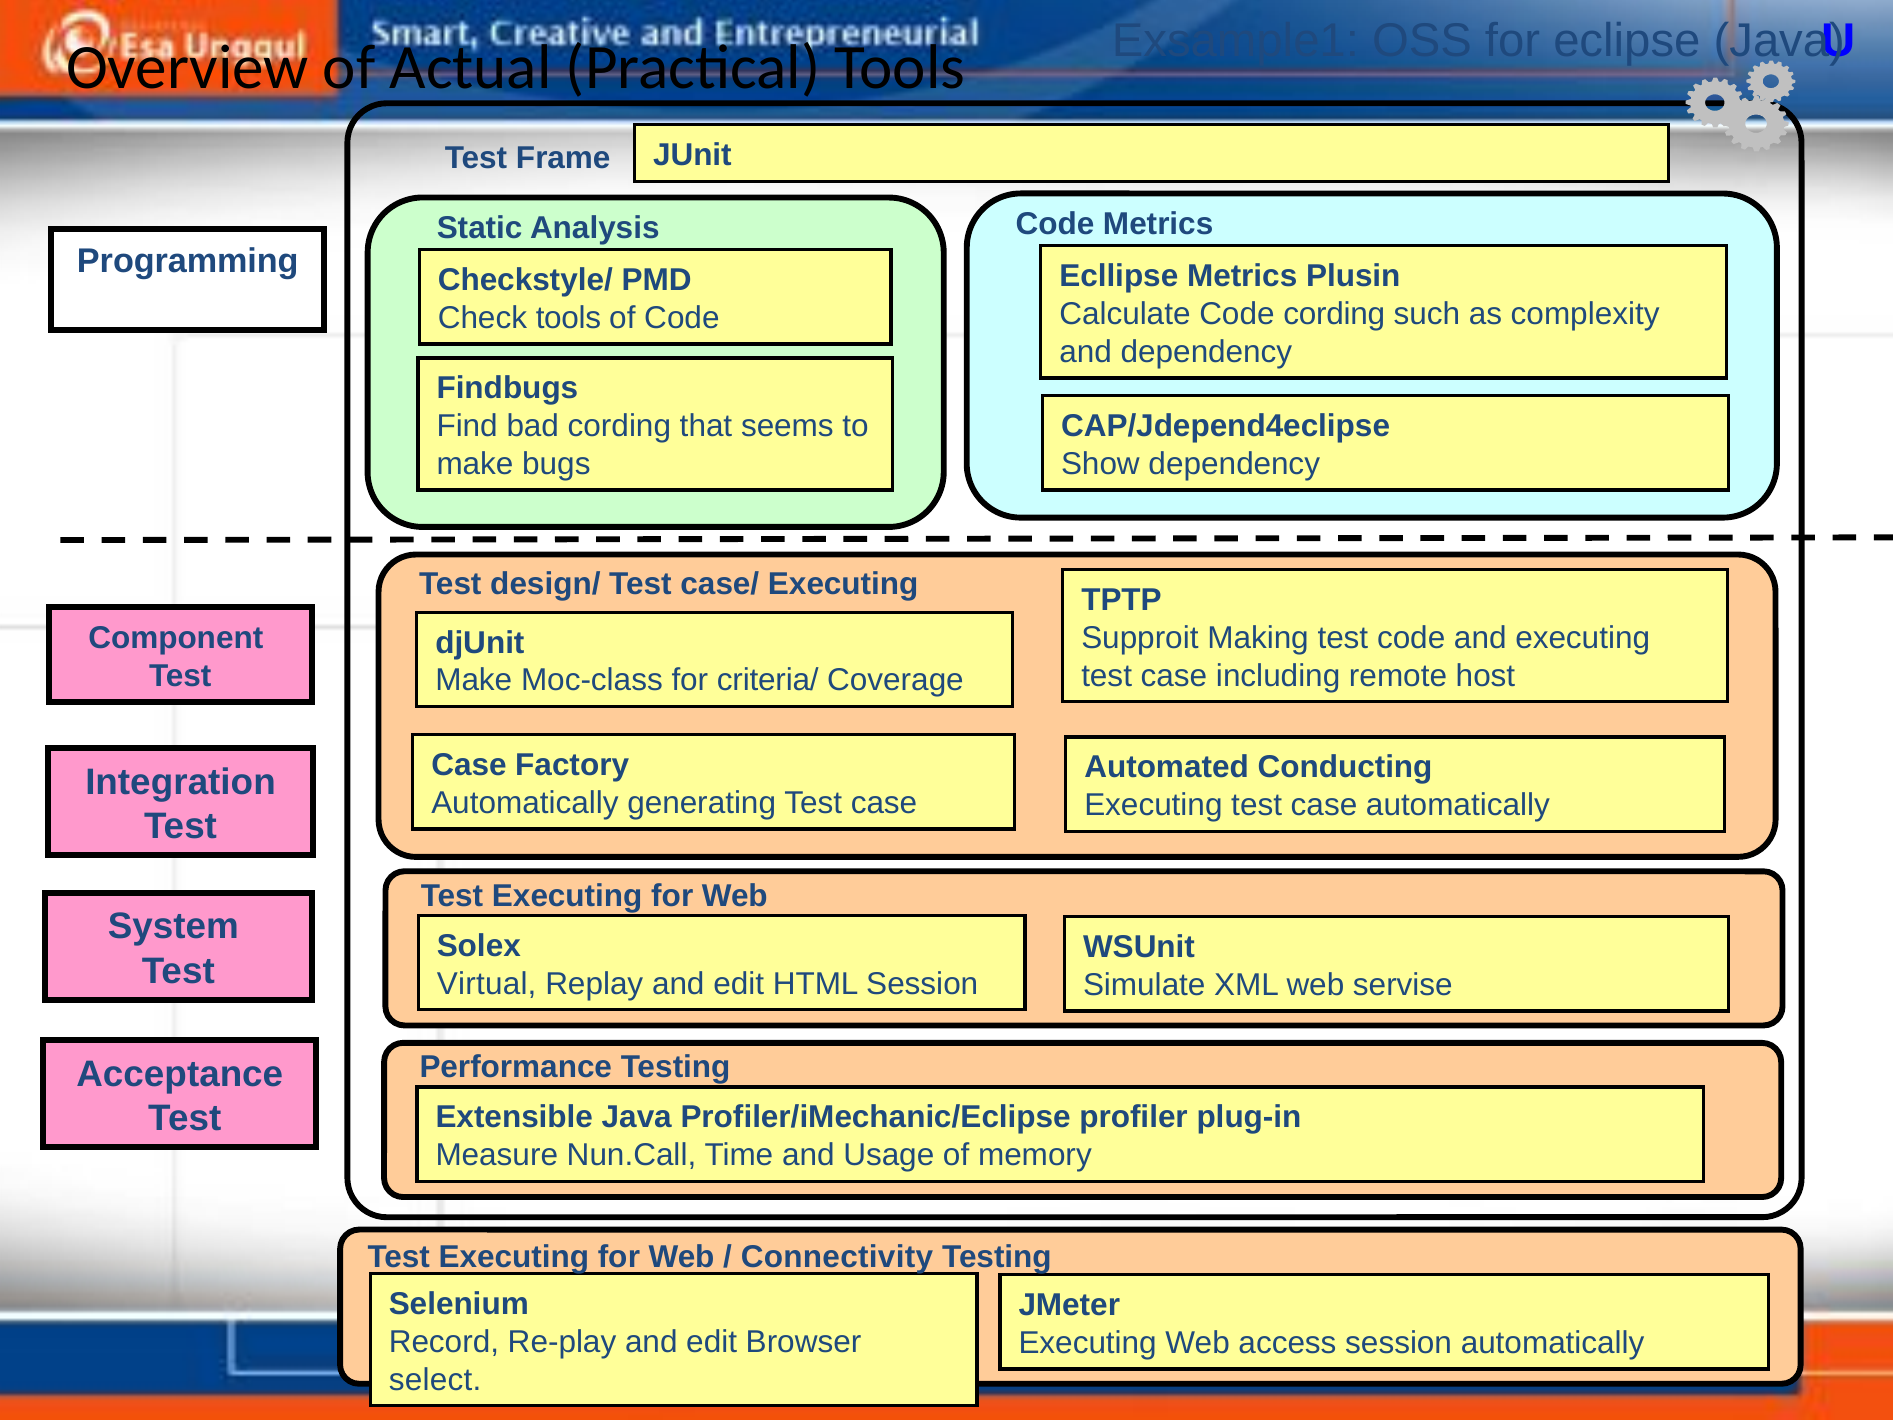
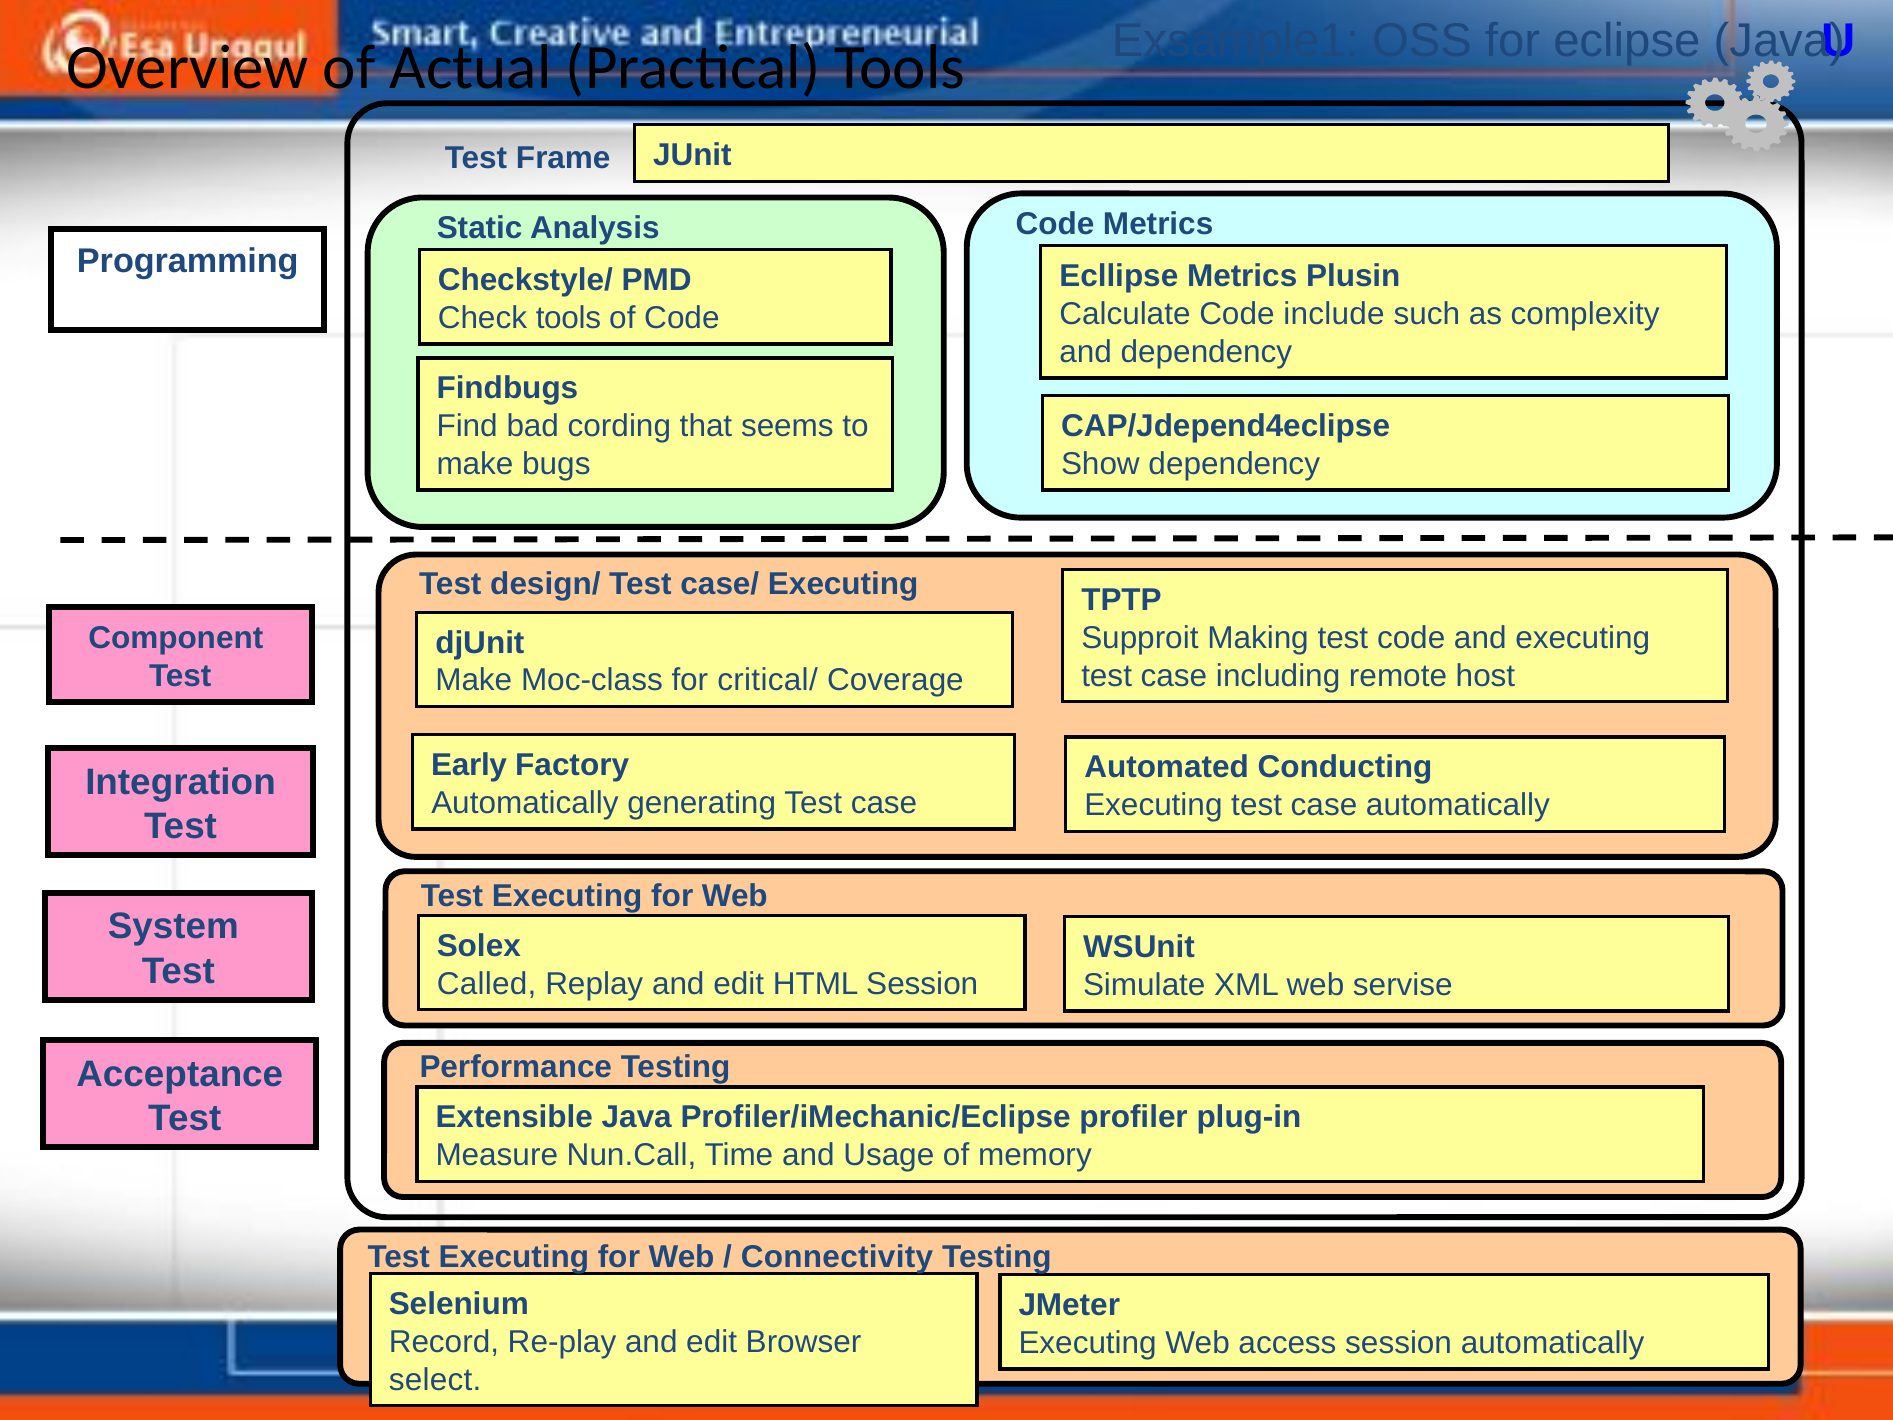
Code cording: cording -> include
criteria/: criteria/ -> critical/
Case at (469, 765): Case -> Early
Virtual: Virtual -> Called
